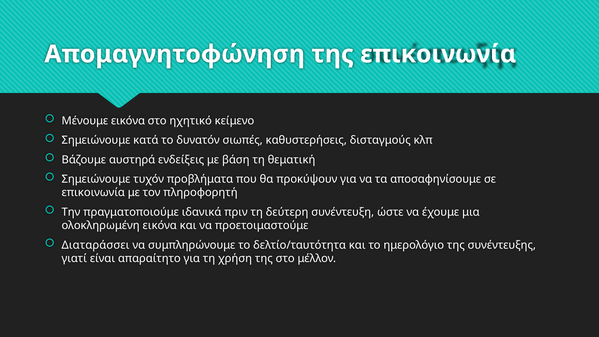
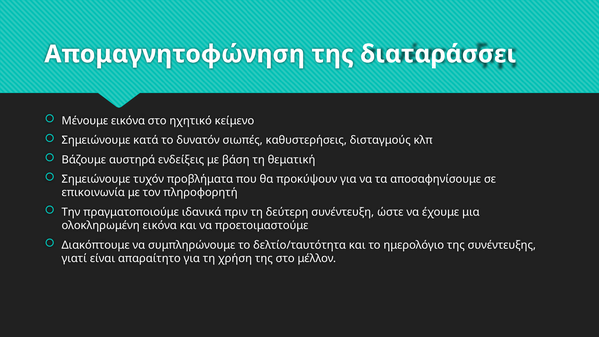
της επικοινωνία: επικοινωνία -> διαταράσσει
Διαταράσσει: Διαταράσσει -> Διακόπτουμε
